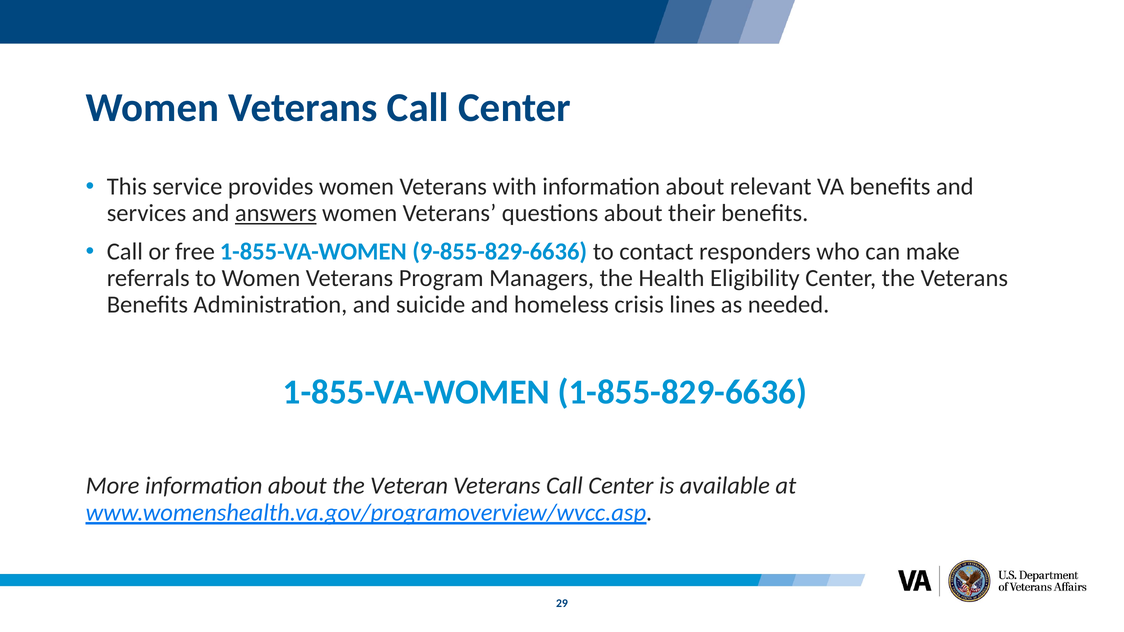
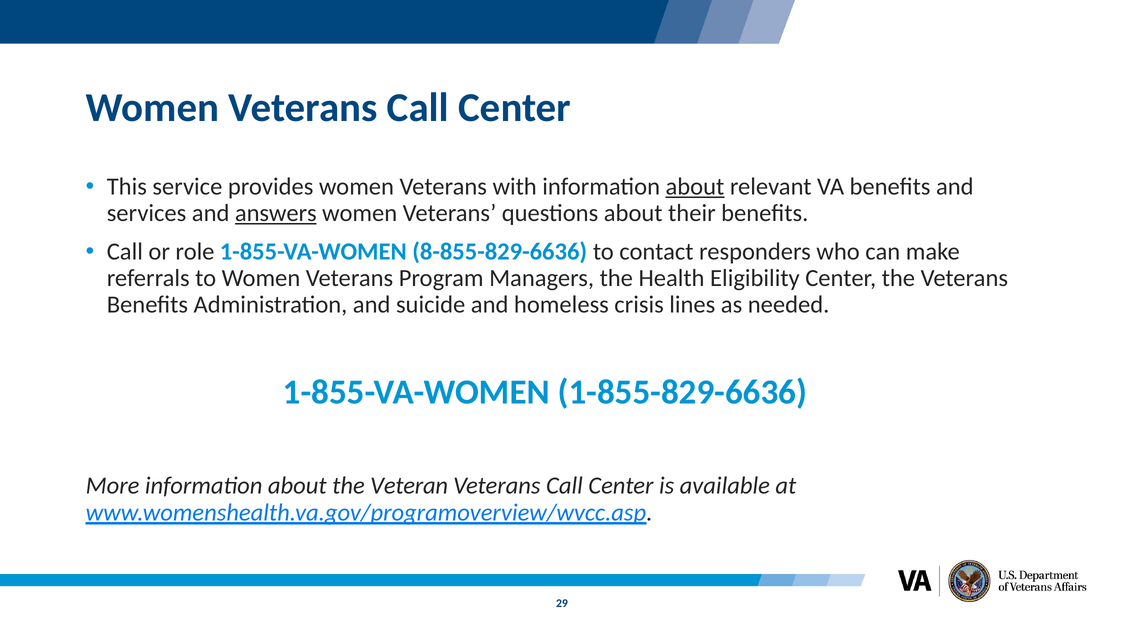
about at (695, 187) underline: none -> present
free: free -> role
9-855-829-6636: 9-855-829-6636 -> 8-855-829-6636
